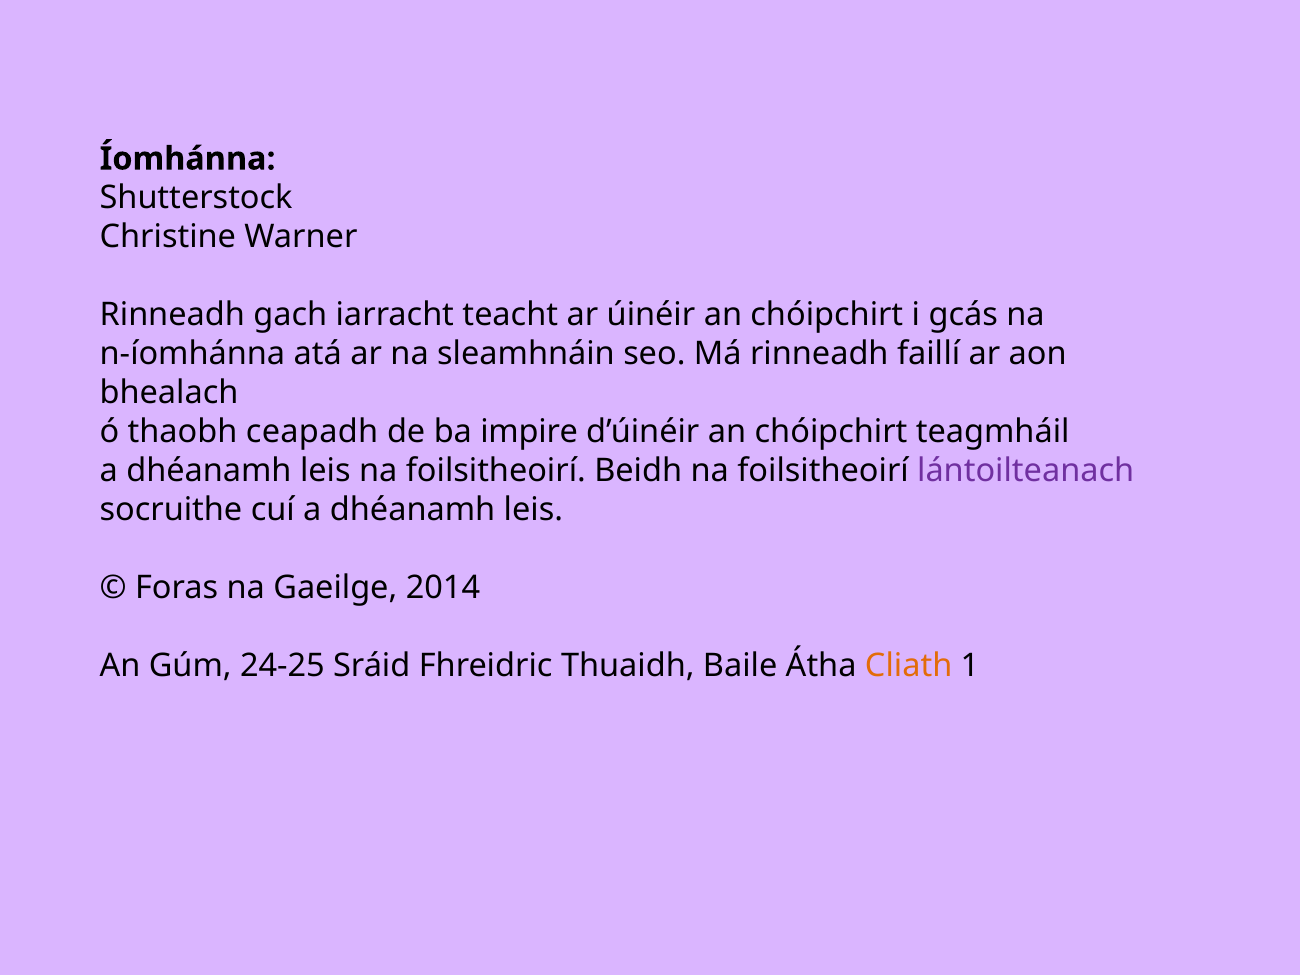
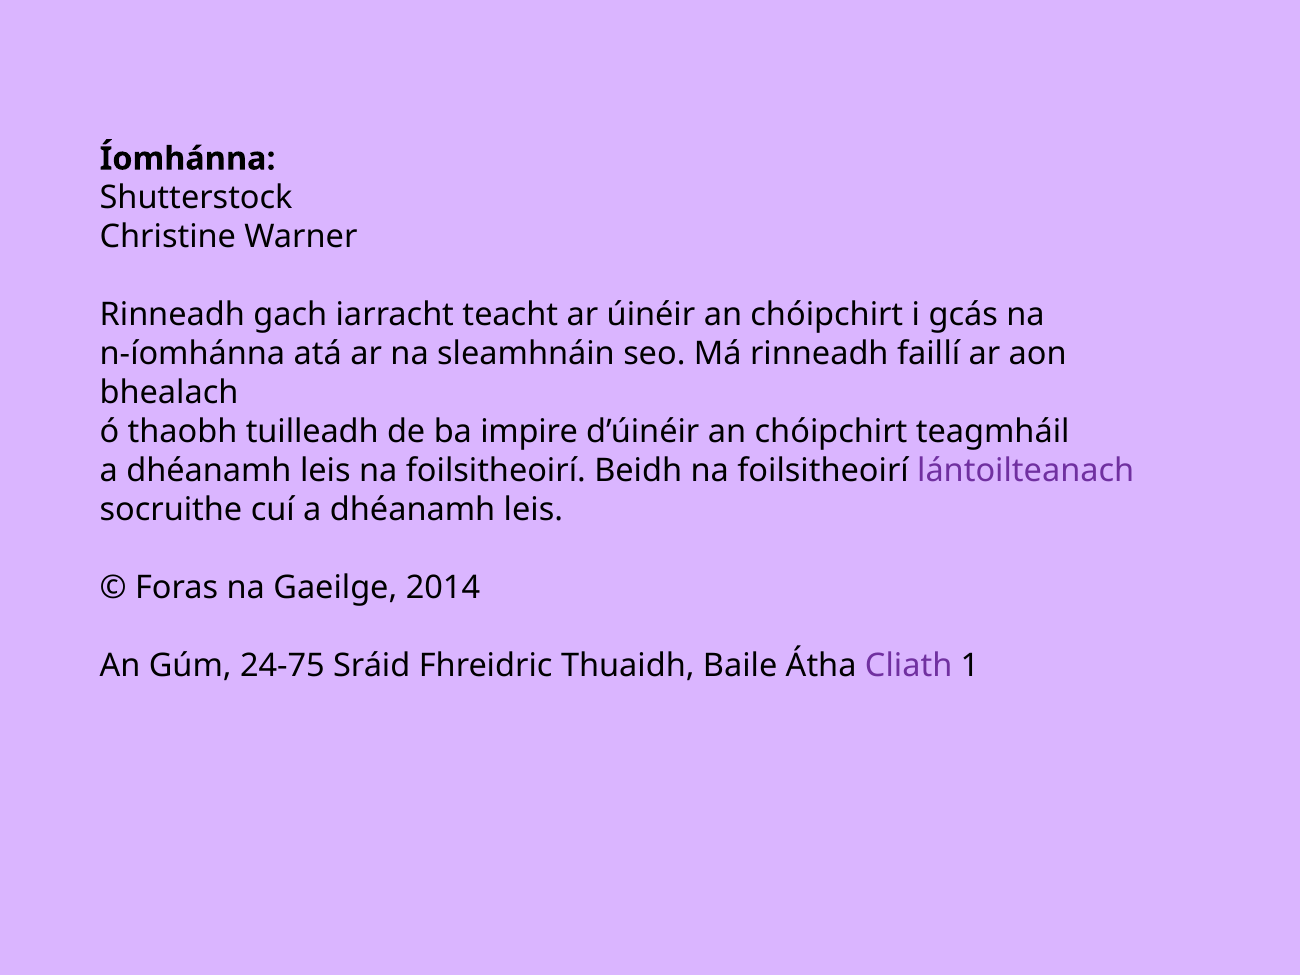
ceapadh: ceapadh -> tuilleadh
24-25: 24-25 -> 24-75
Cliath colour: orange -> purple
